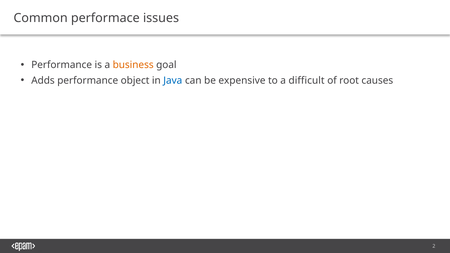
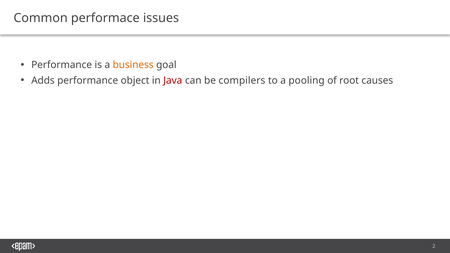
Java colour: blue -> red
expensive: expensive -> compilers
difficult: difficult -> pooling
